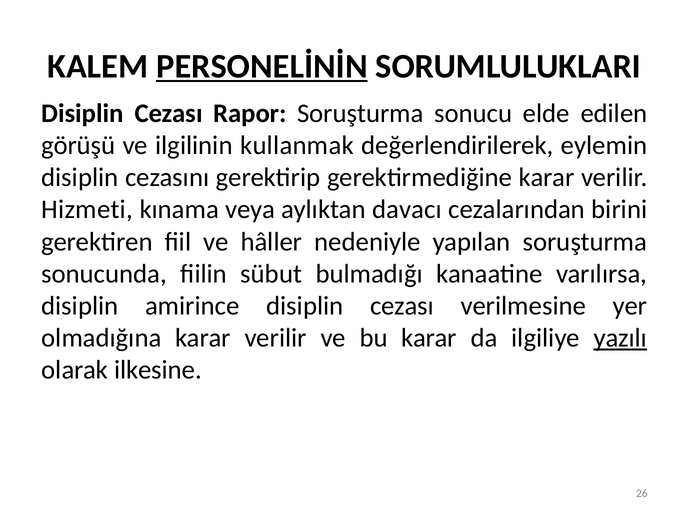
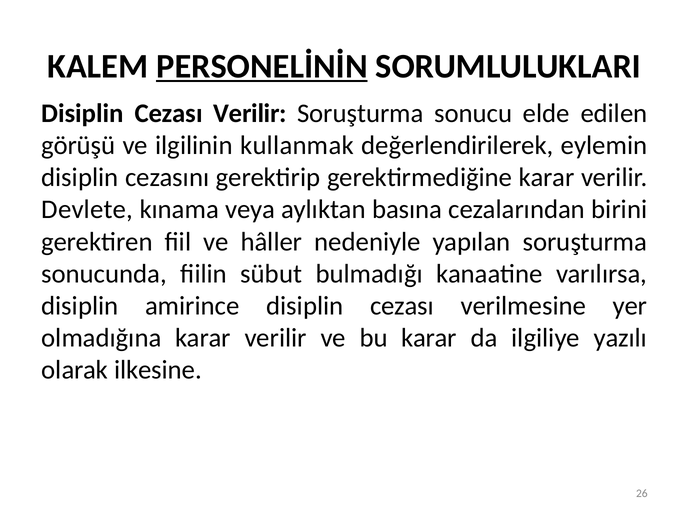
Cezası Rapor: Rapor -> Verilir
Hizmeti: Hizmeti -> Devlete
davacı: davacı -> basına
yazılı underline: present -> none
